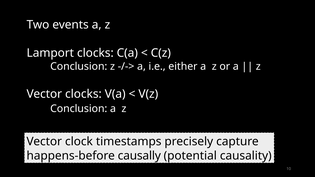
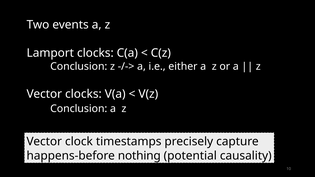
causally: causally -> nothing
